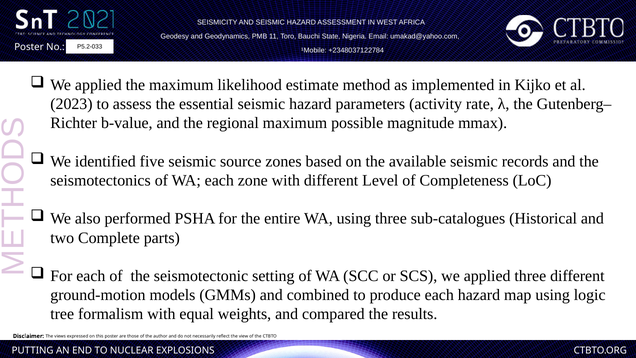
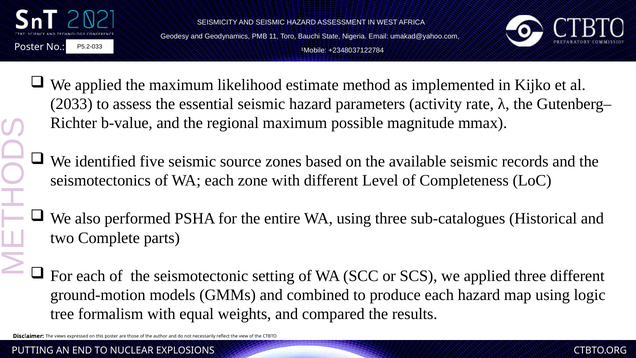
2023: 2023 -> 2033
